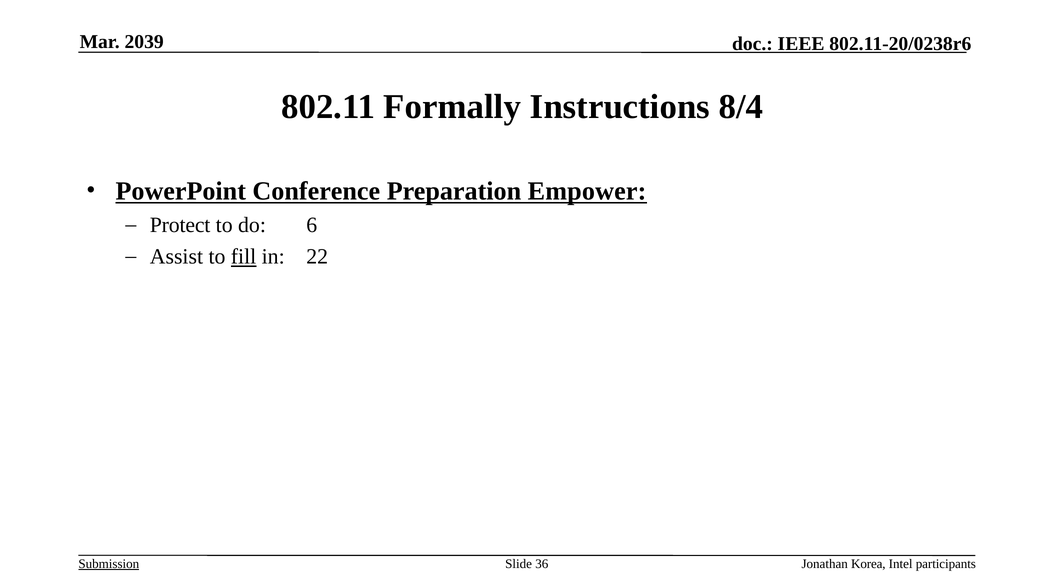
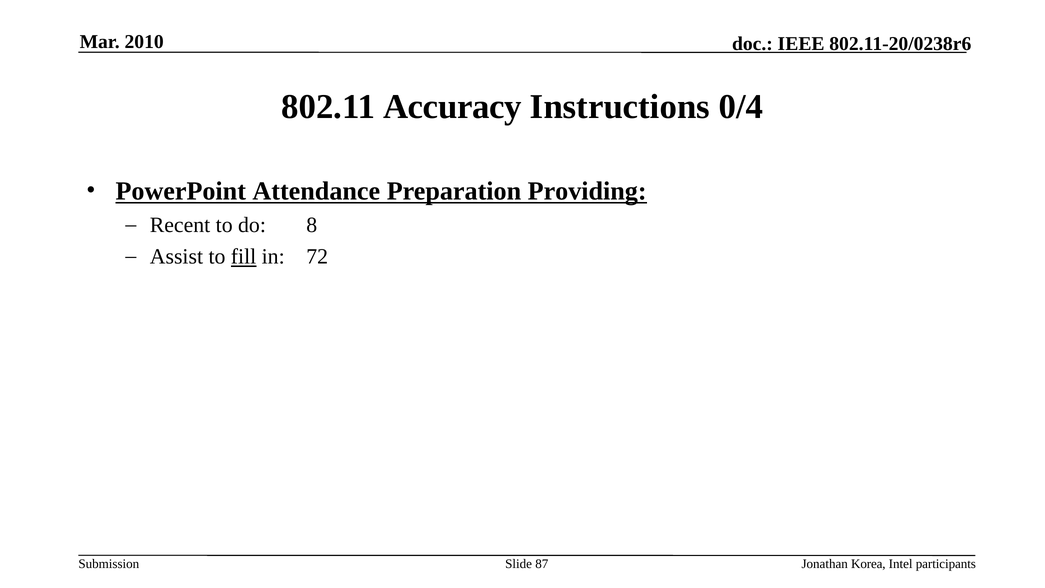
2039: 2039 -> 2010
Formally: Formally -> Accuracy
8/4: 8/4 -> 0/4
Conference: Conference -> Attendance
Empower: Empower -> Providing
Protect: Protect -> Recent
6: 6 -> 8
22: 22 -> 72
Submission underline: present -> none
36: 36 -> 87
